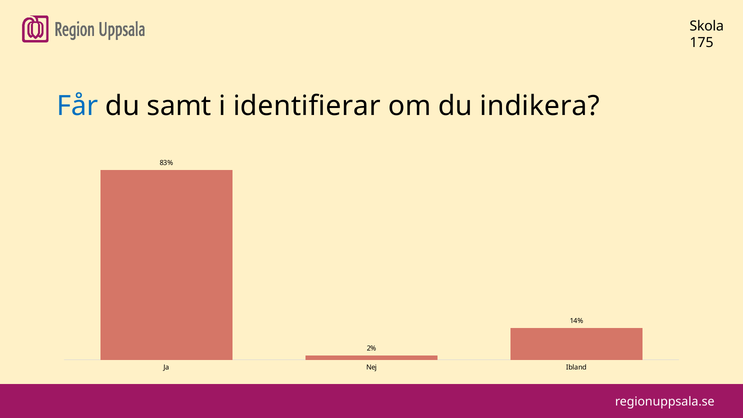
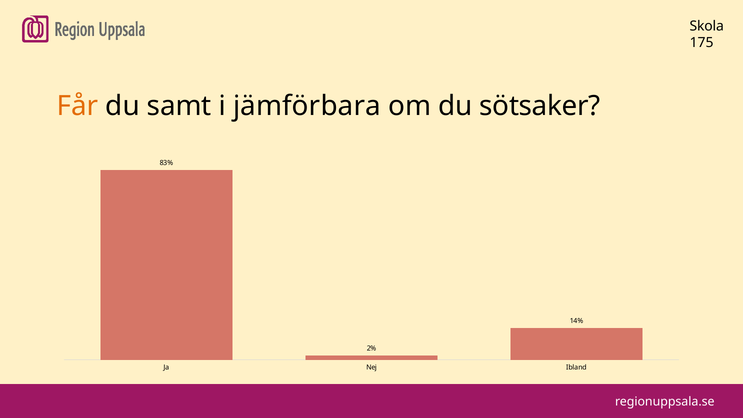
Får colour: blue -> orange
identifierar: identifierar -> jämförbara
indikera: indikera -> sötsaker
